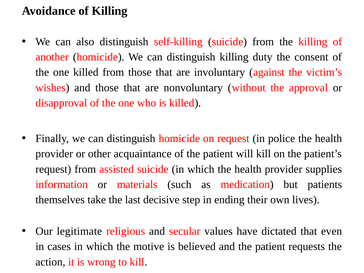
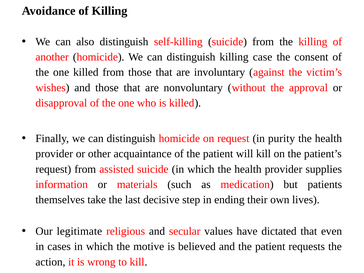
duty: duty -> case
police: police -> purity
